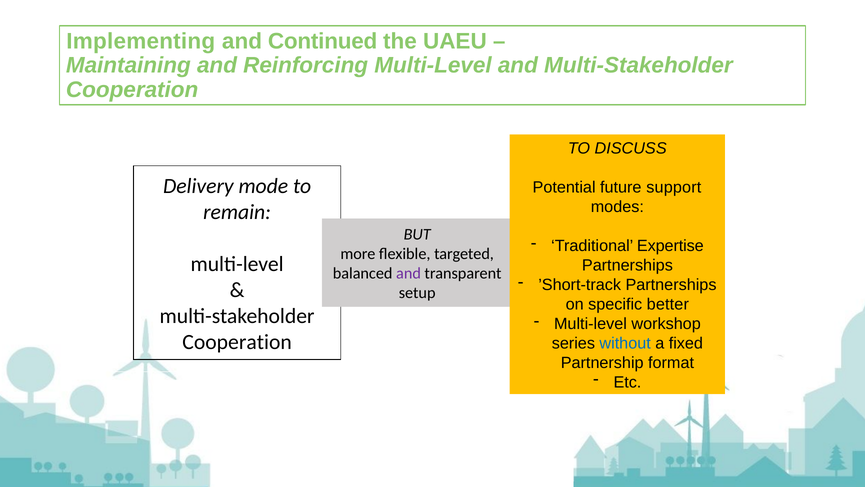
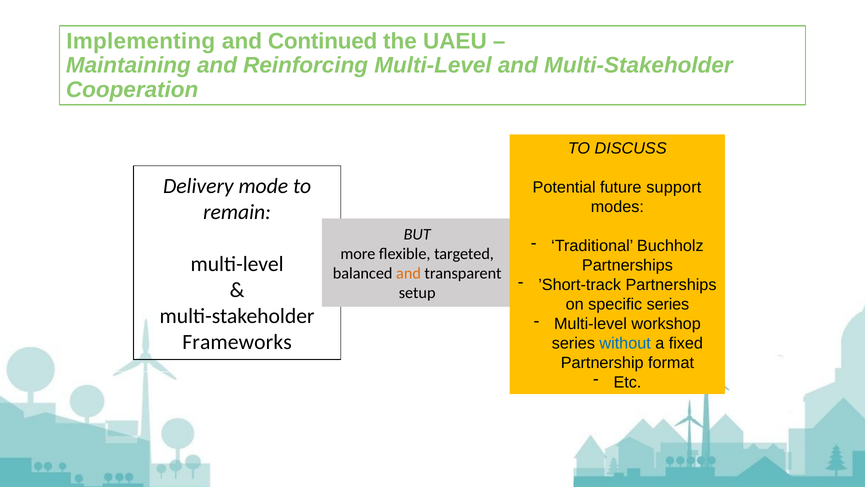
Expertise: Expertise -> Buchholz
and at (409, 273) colour: purple -> orange
specific better: better -> series
Cooperation at (237, 342): Cooperation -> Frameworks
